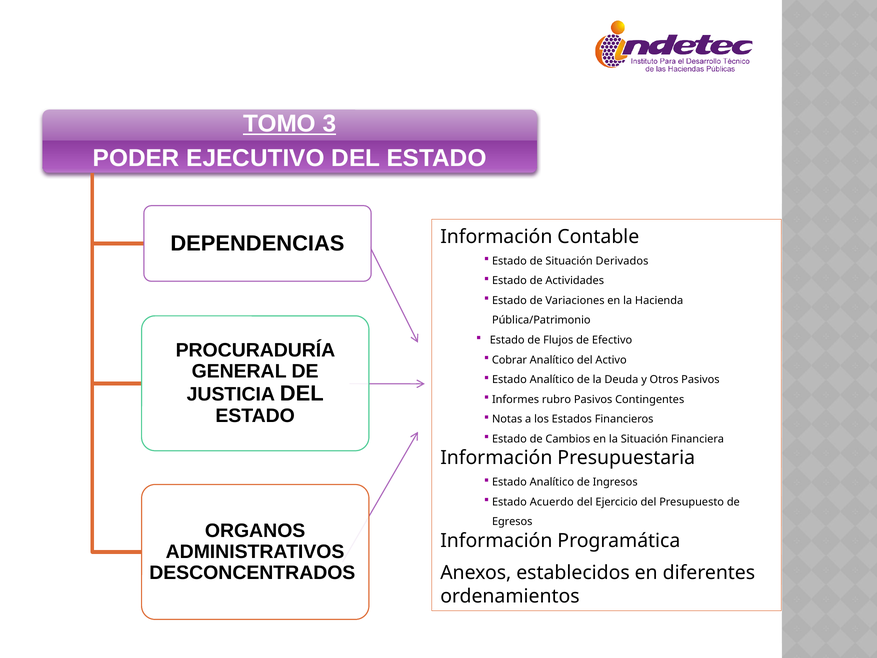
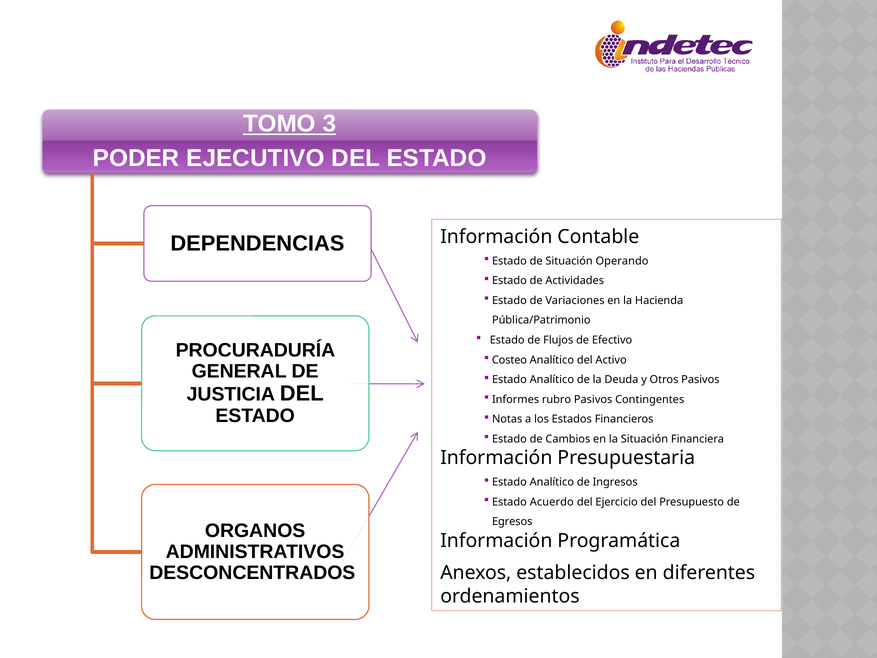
Derivados: Derivados -> Operando
Cobrar: Cobrar -> Costeo
